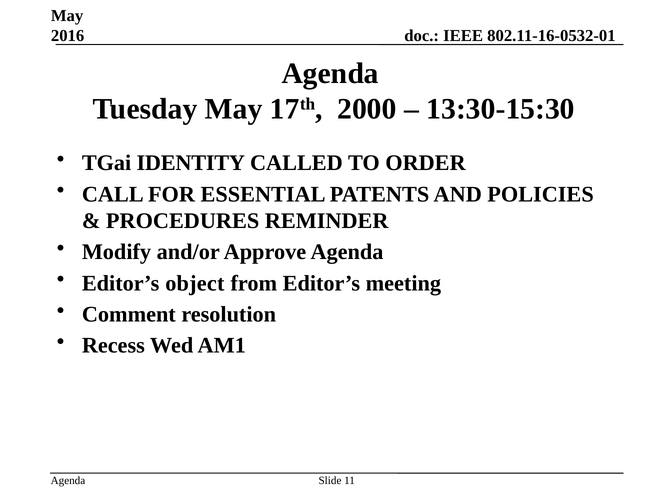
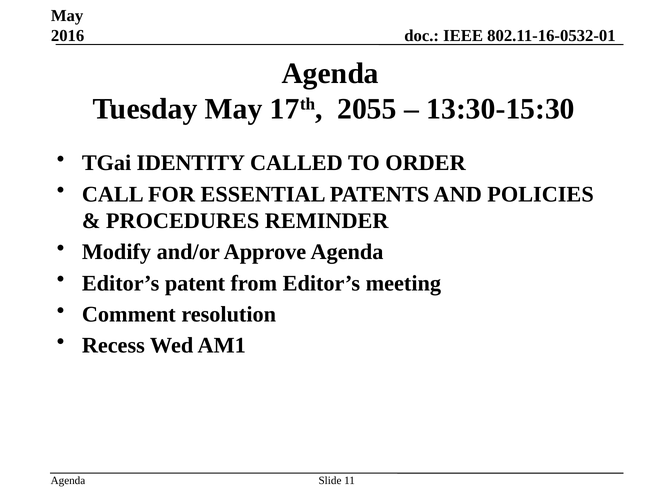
2000: 2000 -> 2055
object: object -> patent
